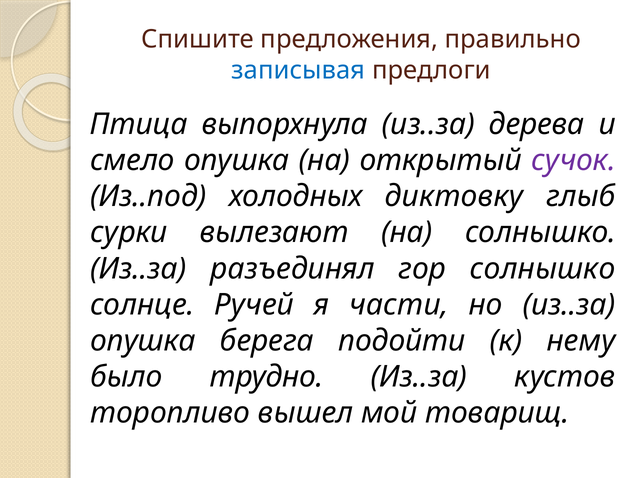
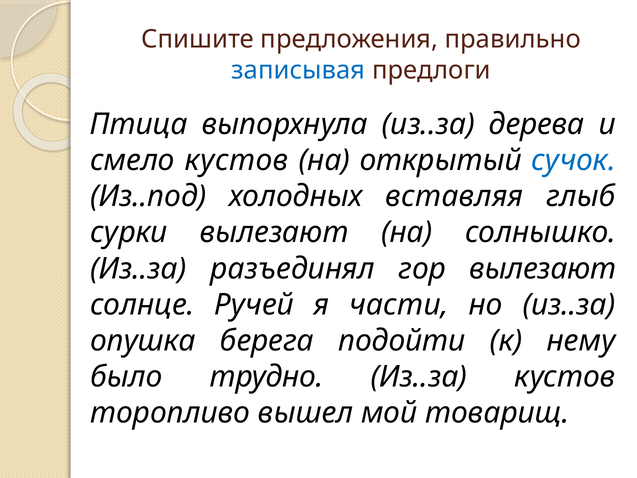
смело опушка: опушка -> кустов
сучок colour: purple -> blue
диктовку: диктовку -> вставляя
гор солнышко: солнышко -> вылезают
